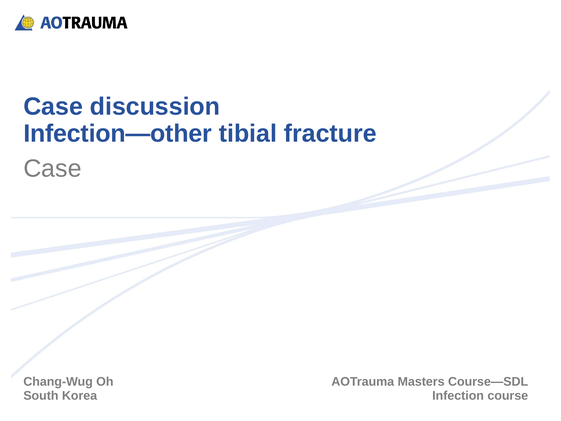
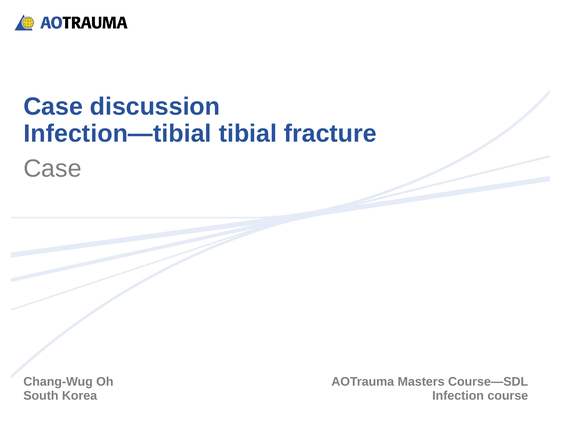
Infection—other: Infection—other -> Infection—tibial
